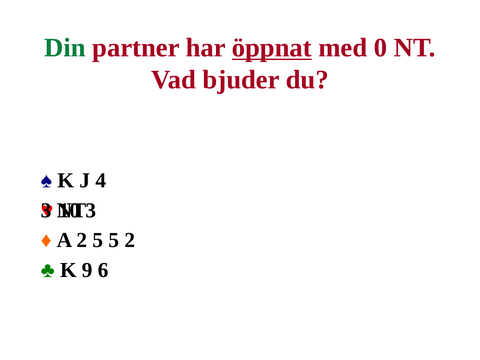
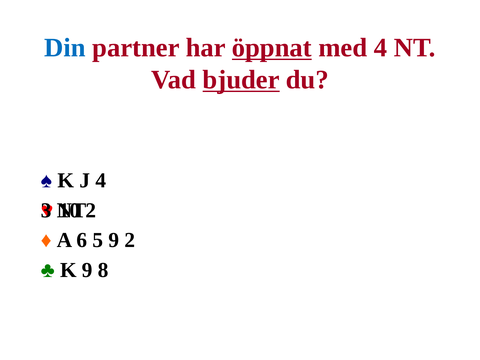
Din colour: green -> blue
med 0: 0 -> 4
bjuder underline: none -> present
3 at (91, 210): 3 -> 2
A 2: 2 -> 6
5 5: 5 -> 9
6: 6 -> 8
